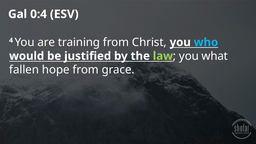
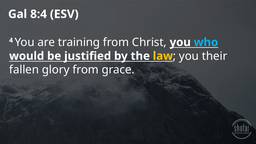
0:4: 0:4 -> 8:4
law colour: light green -> yellow
what: what -> their
hope: hope -> glory
